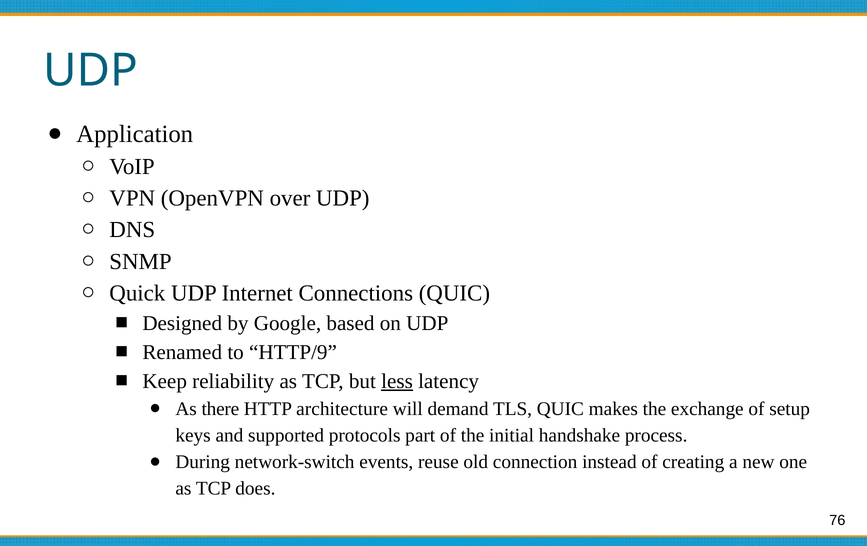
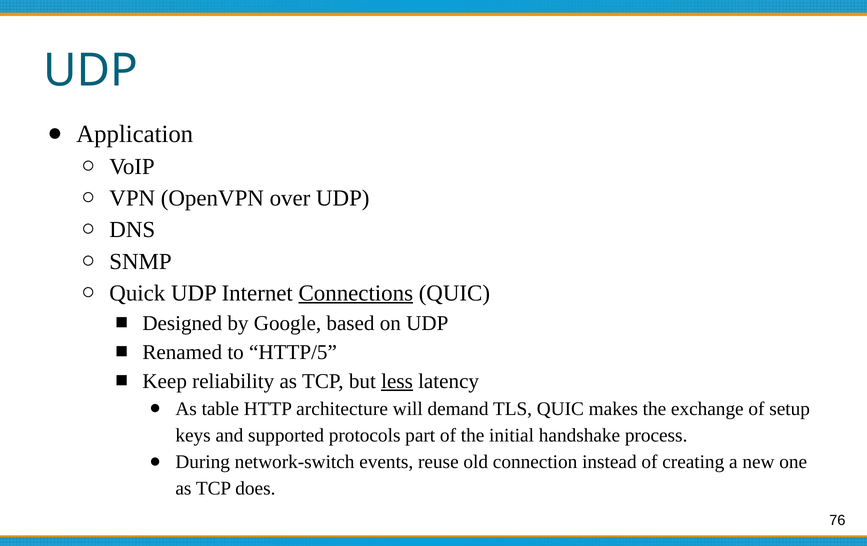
Connections underline: none -> present
HTTP/9: HTTP/9 -> HTTP/5
there: there -> table
